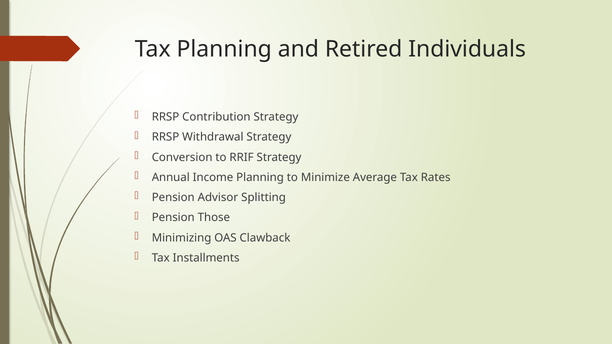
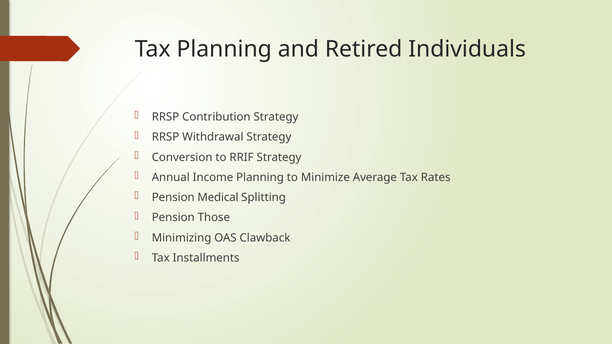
Advisor: Advisor -> Medical
